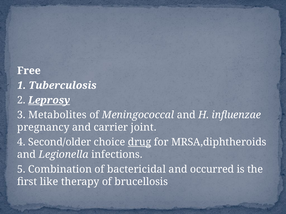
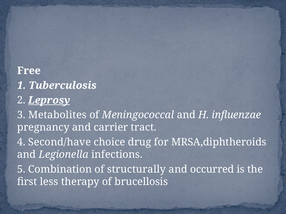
joint: joint -> tract
Second/older: Second/older -> Second/have
drug underline: present -> none
bactericidal: bactericidal -> structurally
like: like -> less
